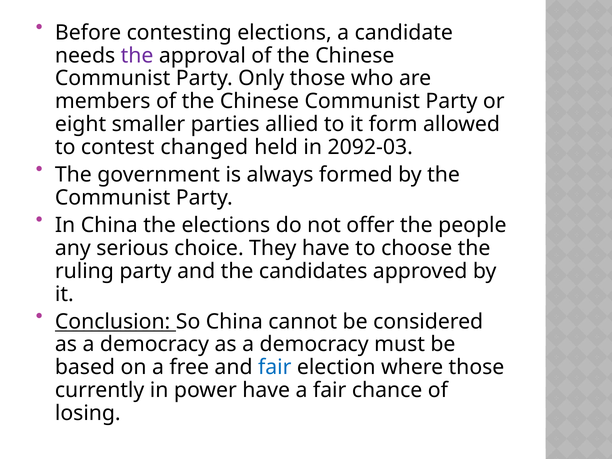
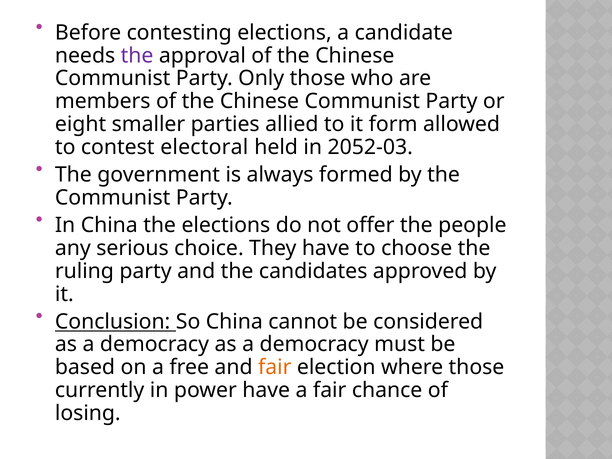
changed: changed -> electoral
2092-03: 2092-03 -> 2052-03
fair at (275, 367) colour: blue -> orange
